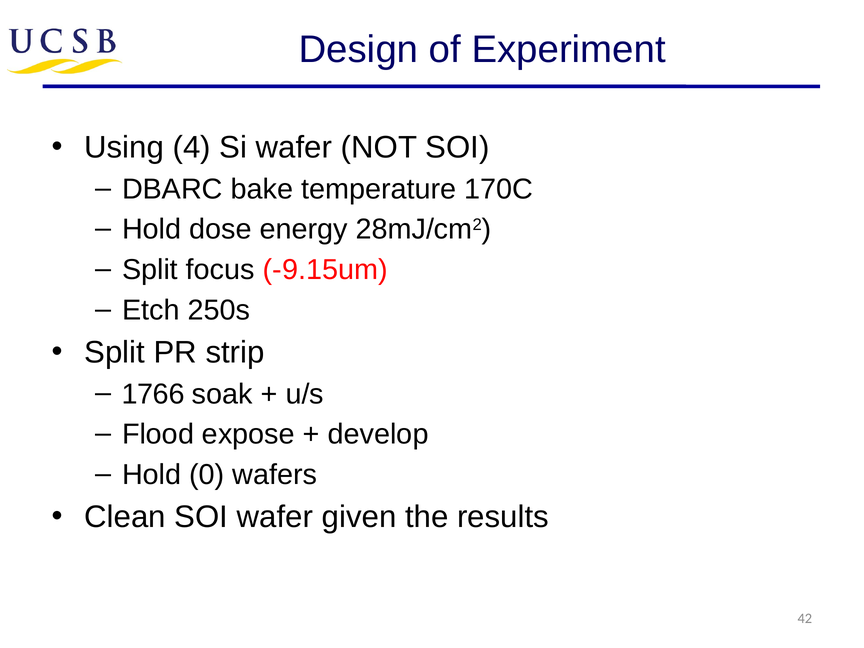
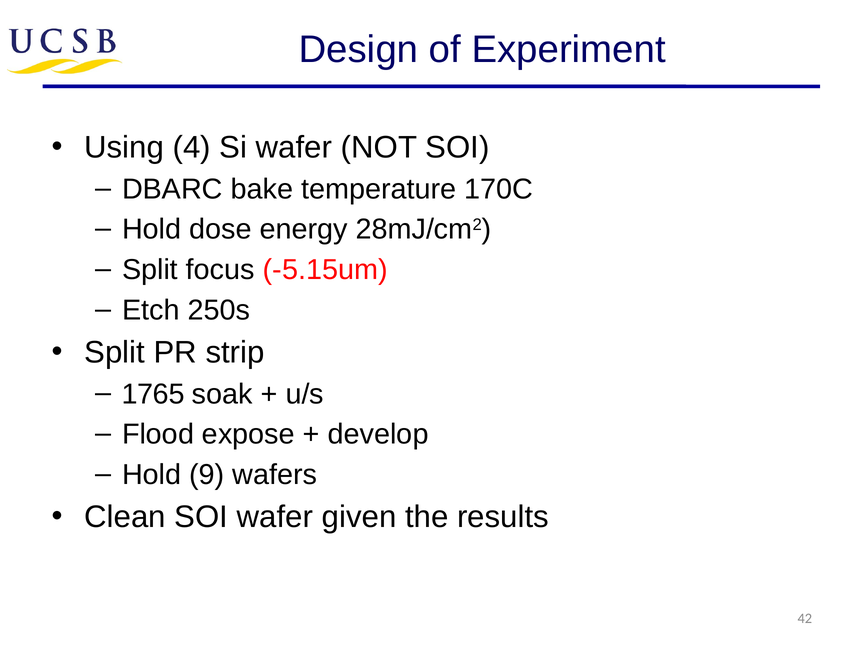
-9.15um: -9.15um -> -5.15um
1766: 1766 -> 1765
0: 0 -> 9
